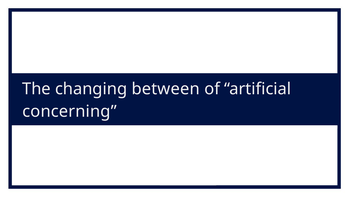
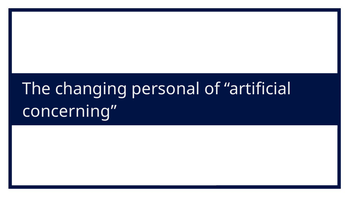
between: between -> personal
